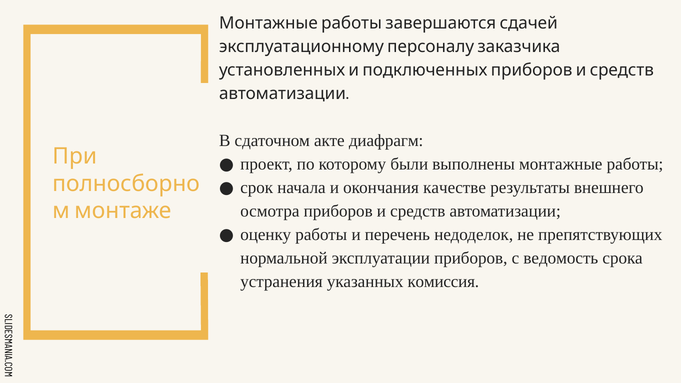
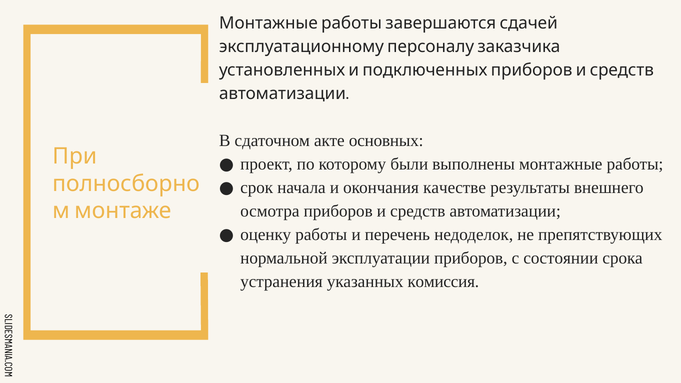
диафрагм: диафрагм -> основных
ведомость: ведомость -> состоянии
